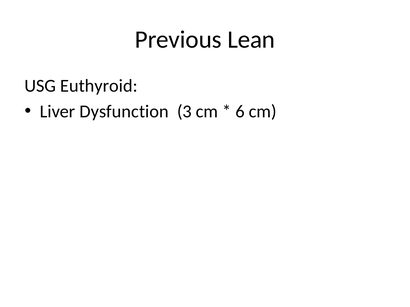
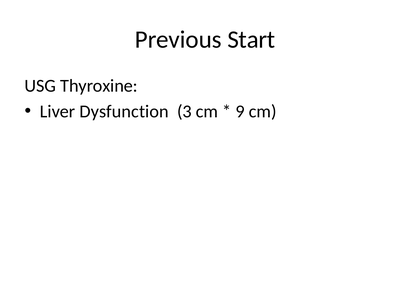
Lean: Lean -> Start
Euthyroid: Euthyroid -> Thyroxine
6: 6 -> 9
